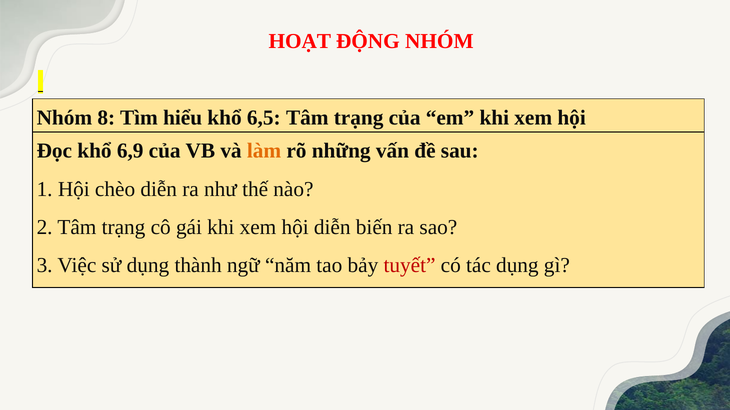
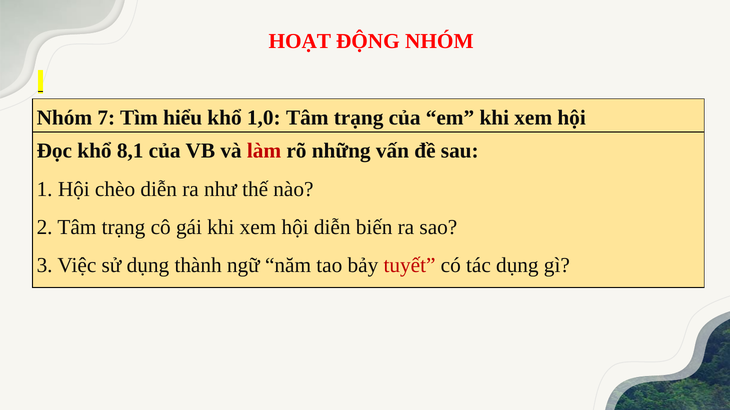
8: 8 -> 7
6,5: 6,5 -> 1,0
6,9: 6,9 -> 8,1
làm colour: orange -> red
